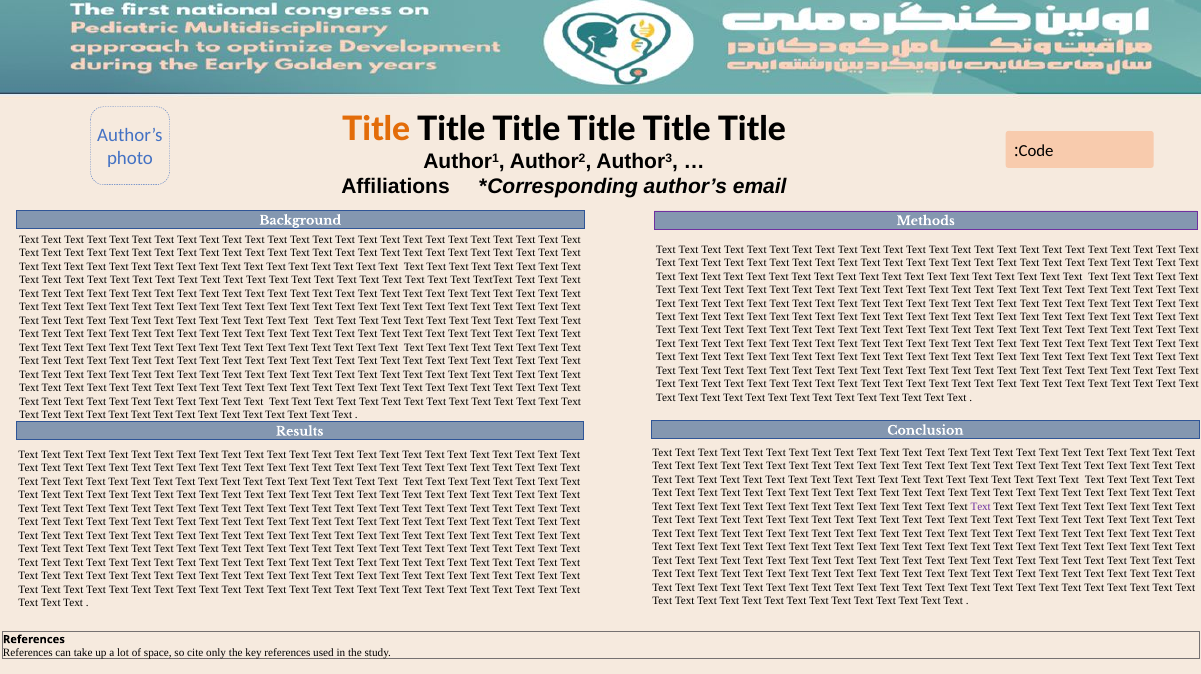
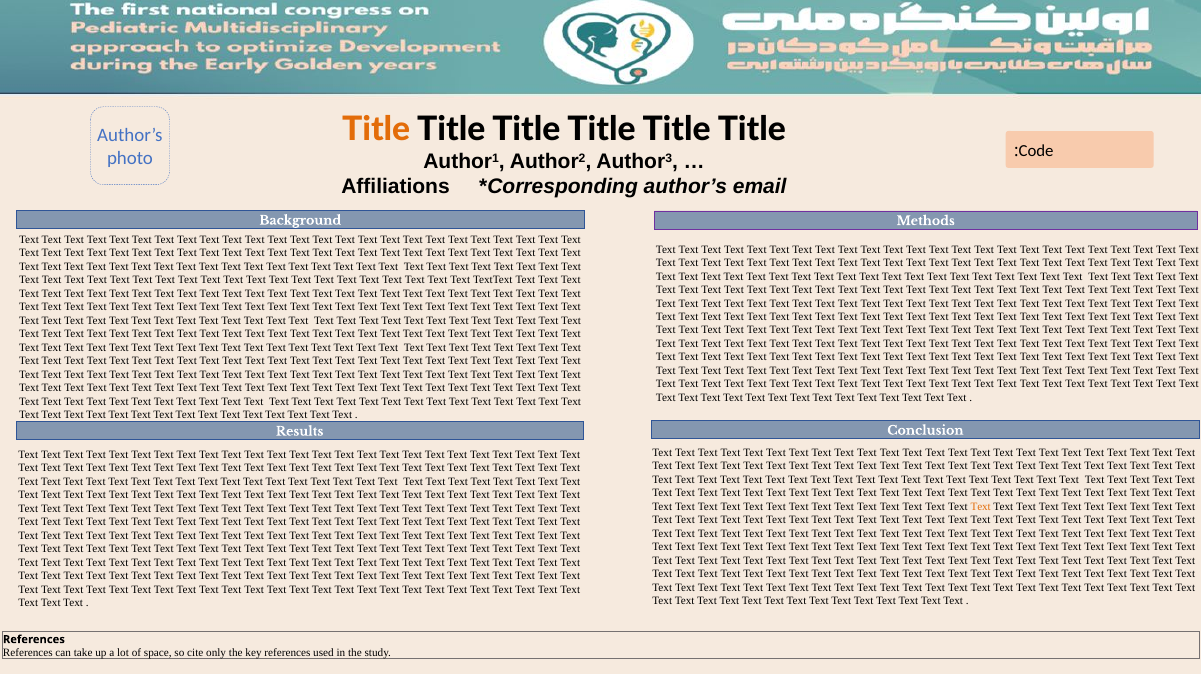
Text at (981, 506) colour: purple -> orange
